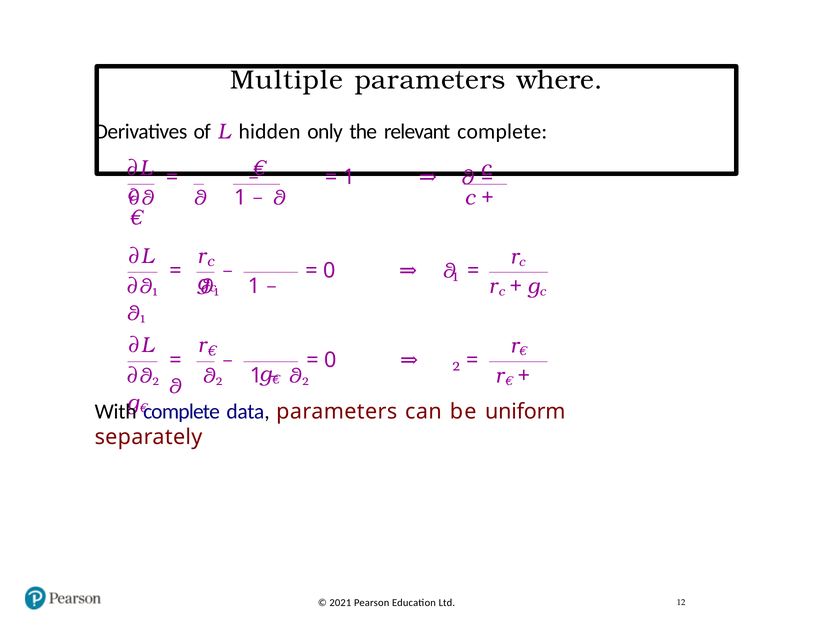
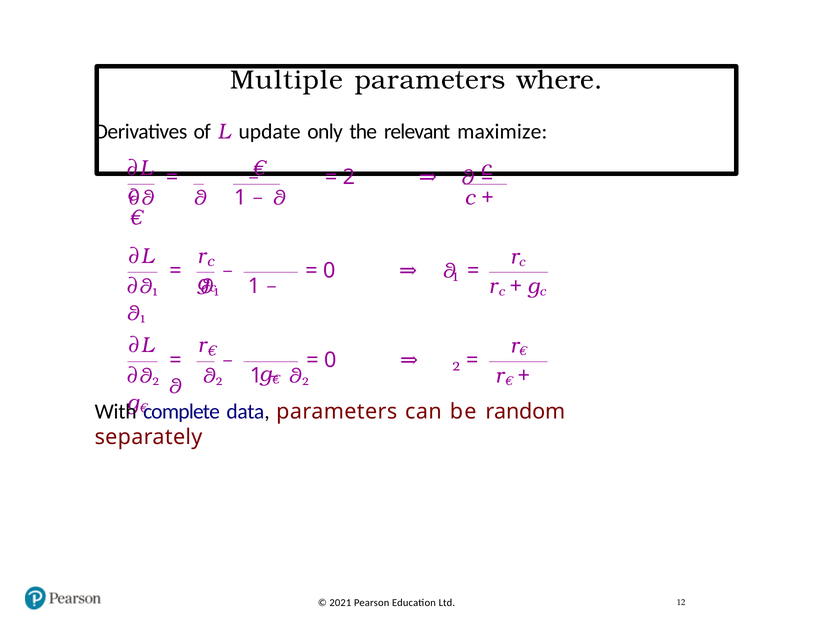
hidden: hidden -> update
relevant complete: complete -> maximize
1 at (349, 177): 1 -> 2
uniform: uniform -> random
